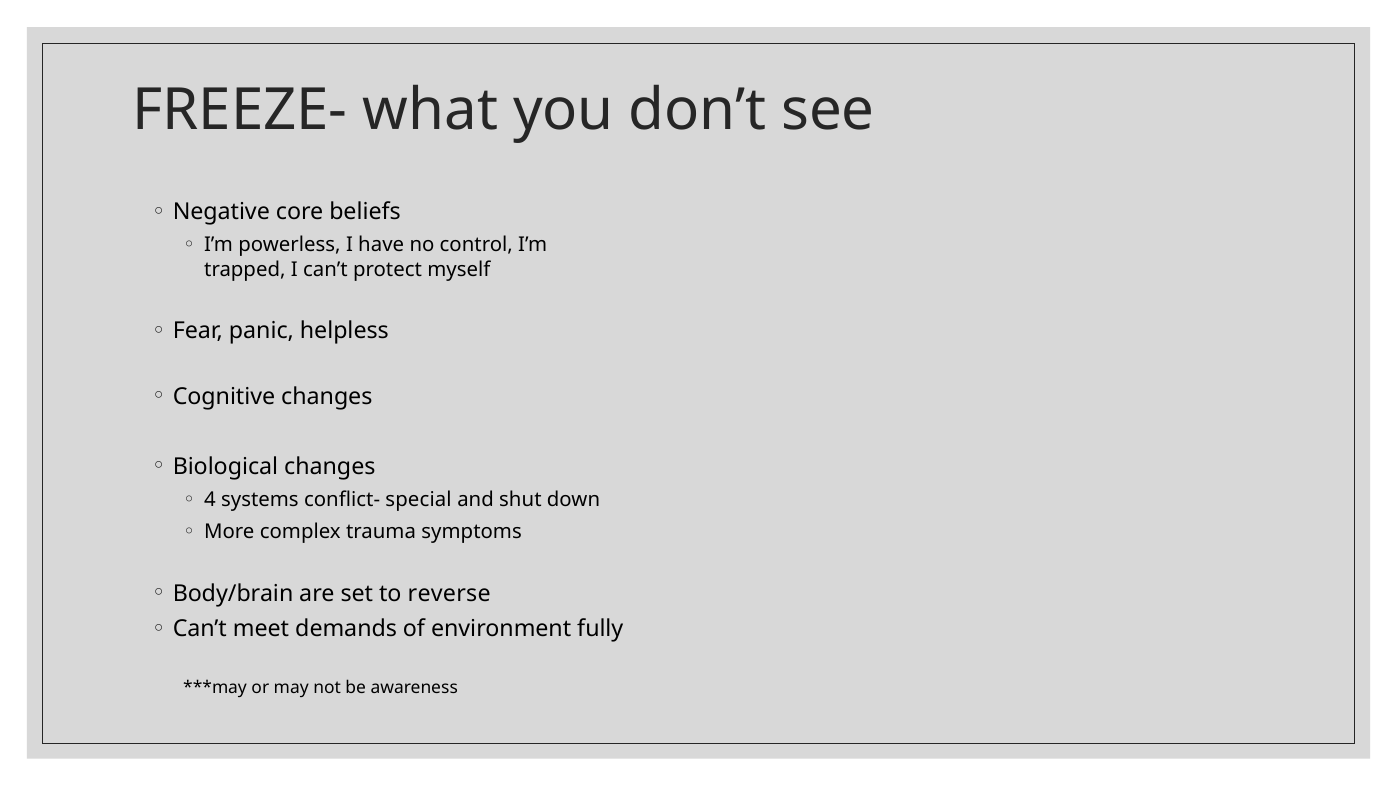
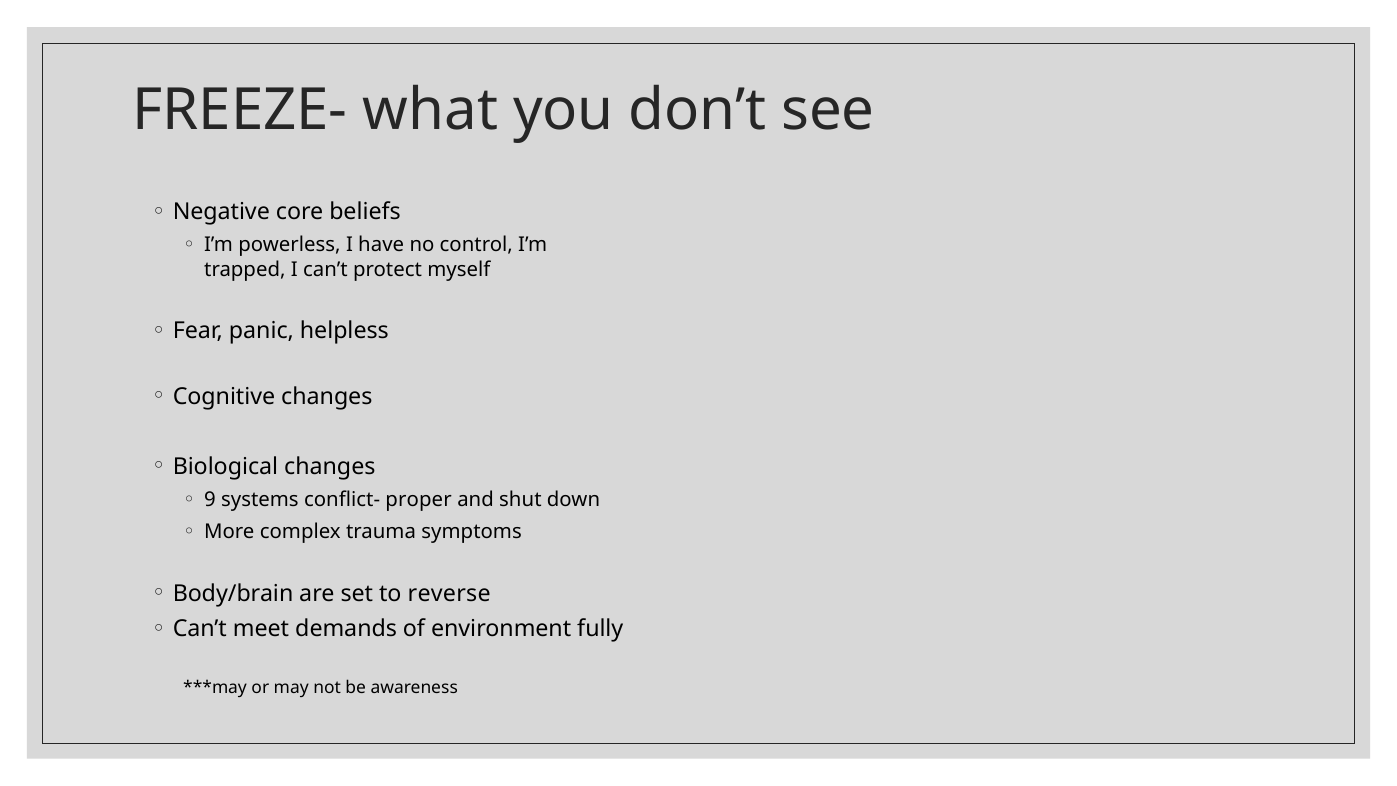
4: 4 -> 9
special: special -> proper
